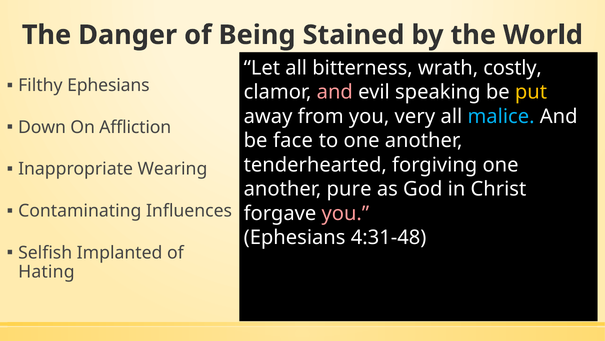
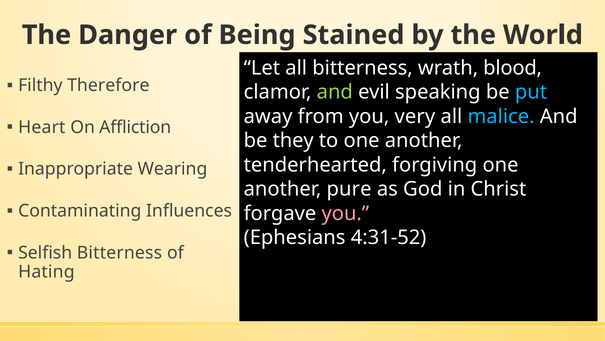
costly: costly -> blood
Filthy Ephesians: Ephesians -> Therefore
and at (335, 92) colour: pink -> light green
put colour: yellow -> light blue
Down: Down -> Heart
face: face -> they
4:31-48: 4:31-48 -> 4:31-52
Selfish Implanted: Implanted -> Bitterness
